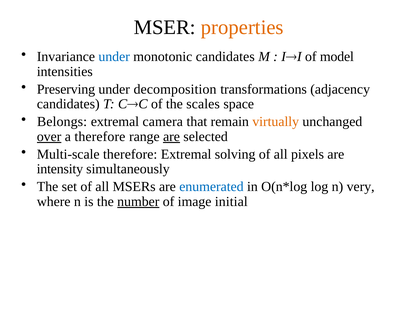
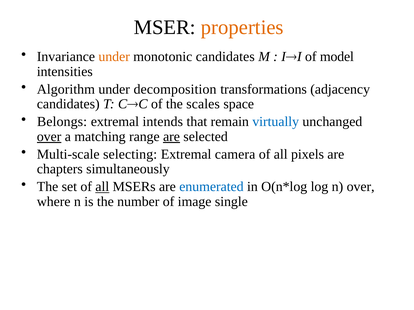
under at (114, 57) colour: blue -> orange
Preserving: Preserving -> Algorithm
camera: camera -> intends
virtually colour: orange -> blue
a therefore: therefore -> matching
Multi-scale therefore: therefore -> selecting
solving: solving -> camera
intensity: intensity -> chapters
all at (102, 187) underline: none -> present
n very: very -> over
number underline: present -> none
initial: initial -> single
